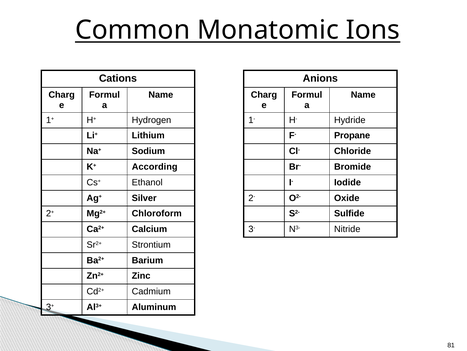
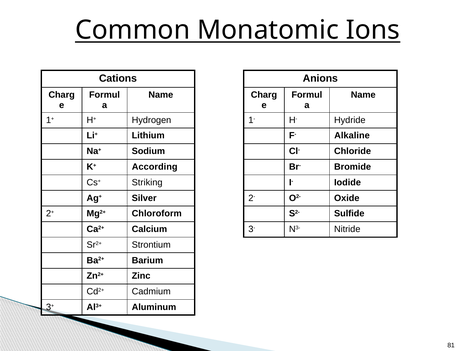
Propane: Propane -> Alkaline
Ethanol: Ethanol -> Striking
